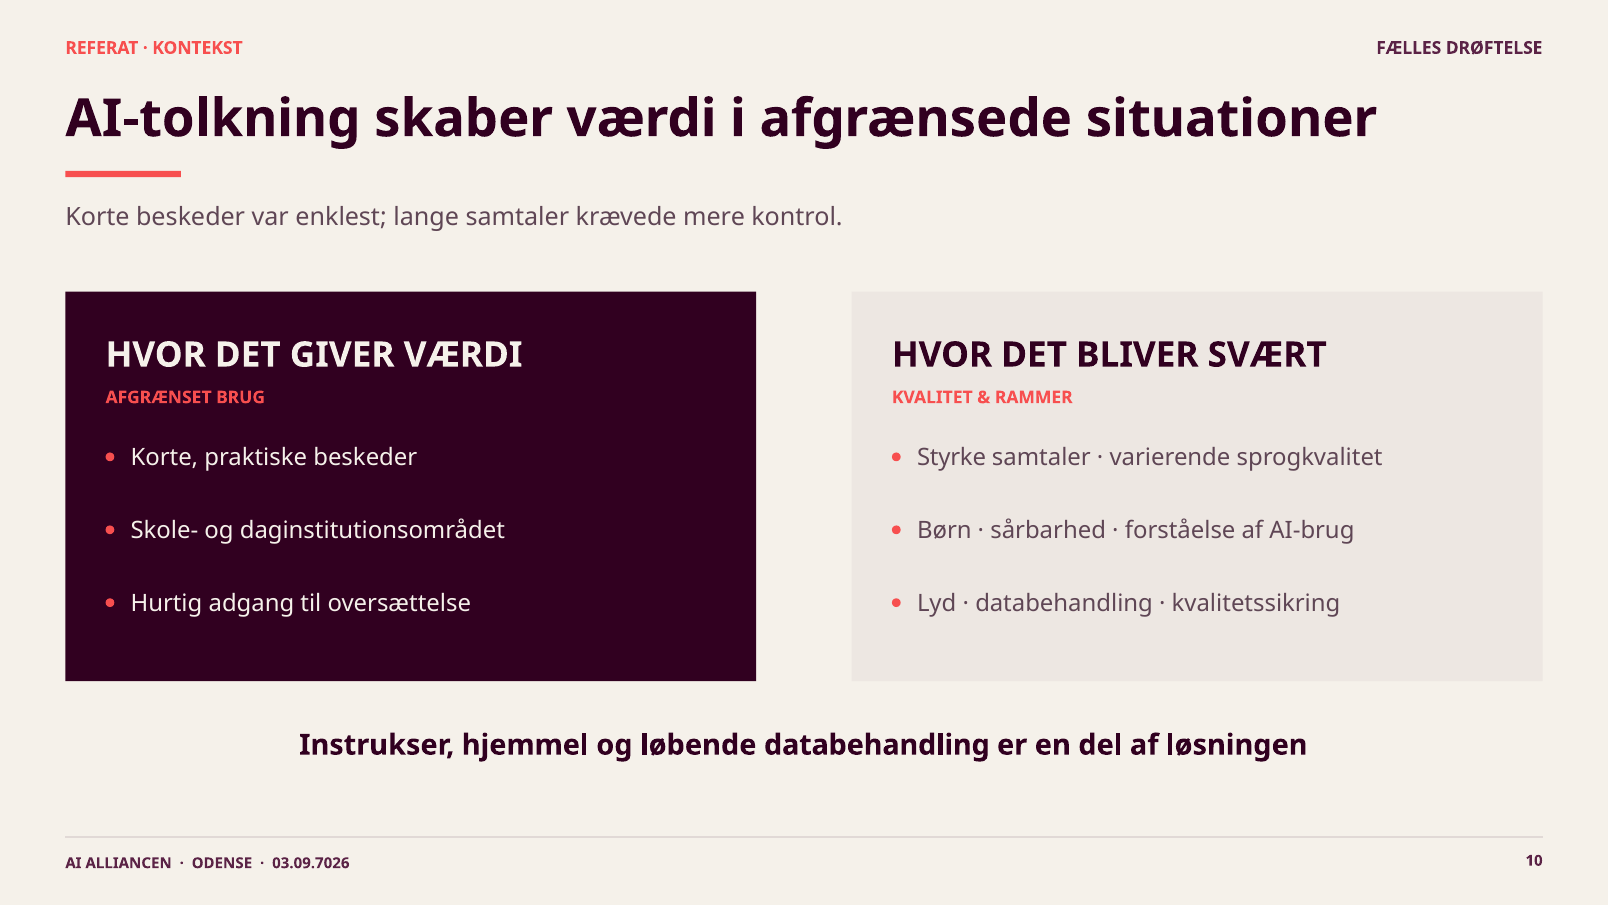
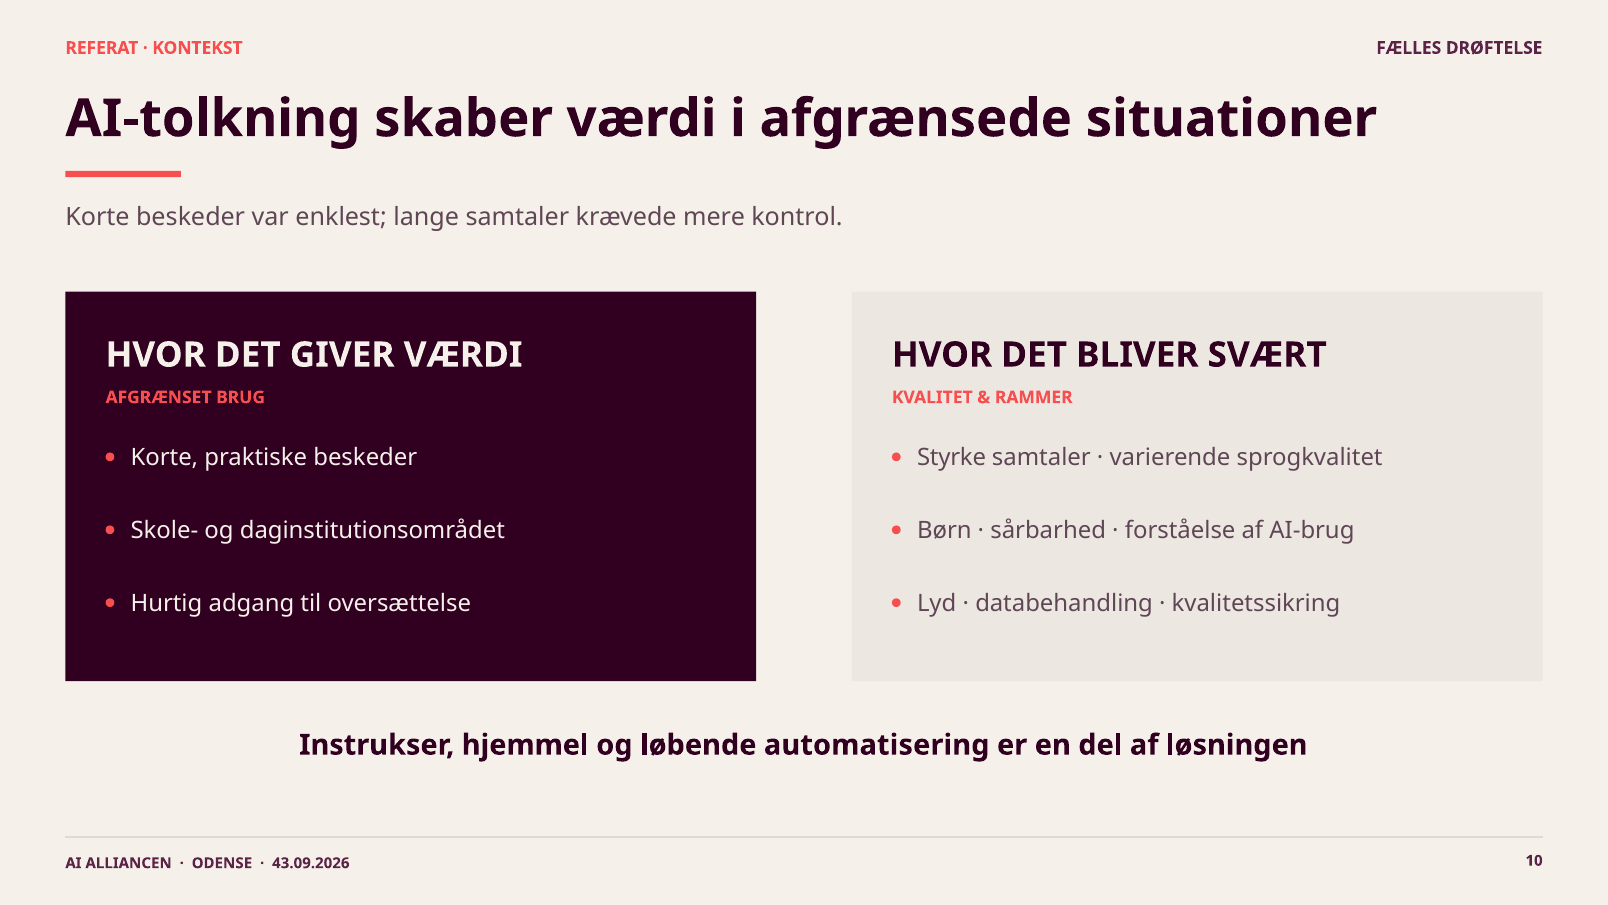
løbende databehandling: databehandling -> automatisering
03.09.7026: 03.09.7026 -> 43.09.2026
